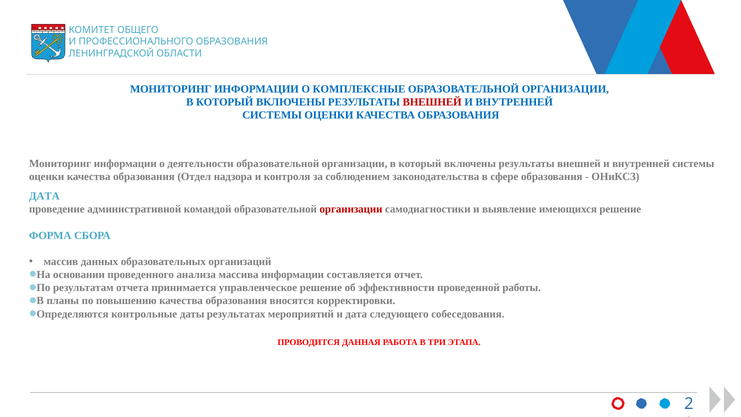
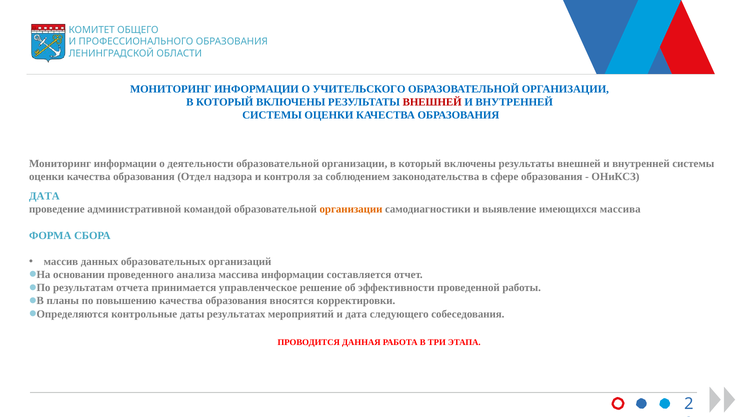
КОМПЛЕКСНЫЕ: КОМПЛЕКСНЫЕ -> УЧИТЕЛЬСКОГО
организации at (351, 209) colour: red -> orange
имеющихся решение: решение -> массива
